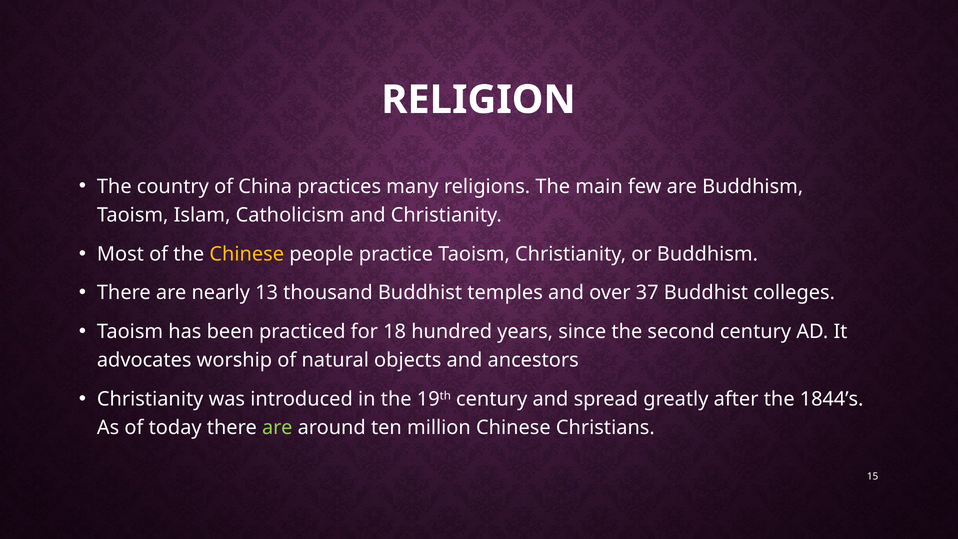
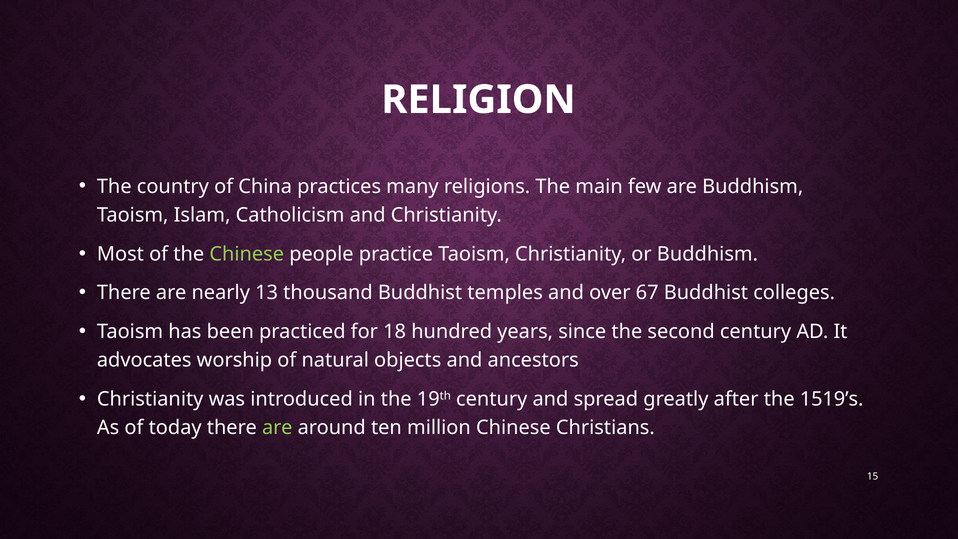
Chinese at (247, 254) colour: yellow -> light green
37: 37 -> 67
1844’s: 1844’s -> 1519’s
